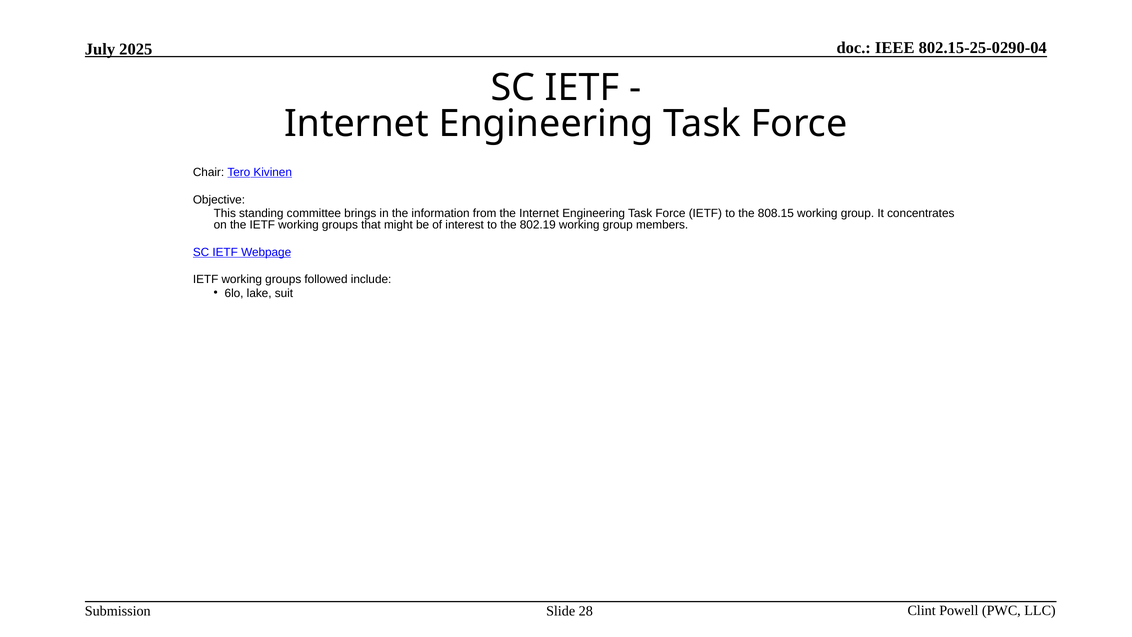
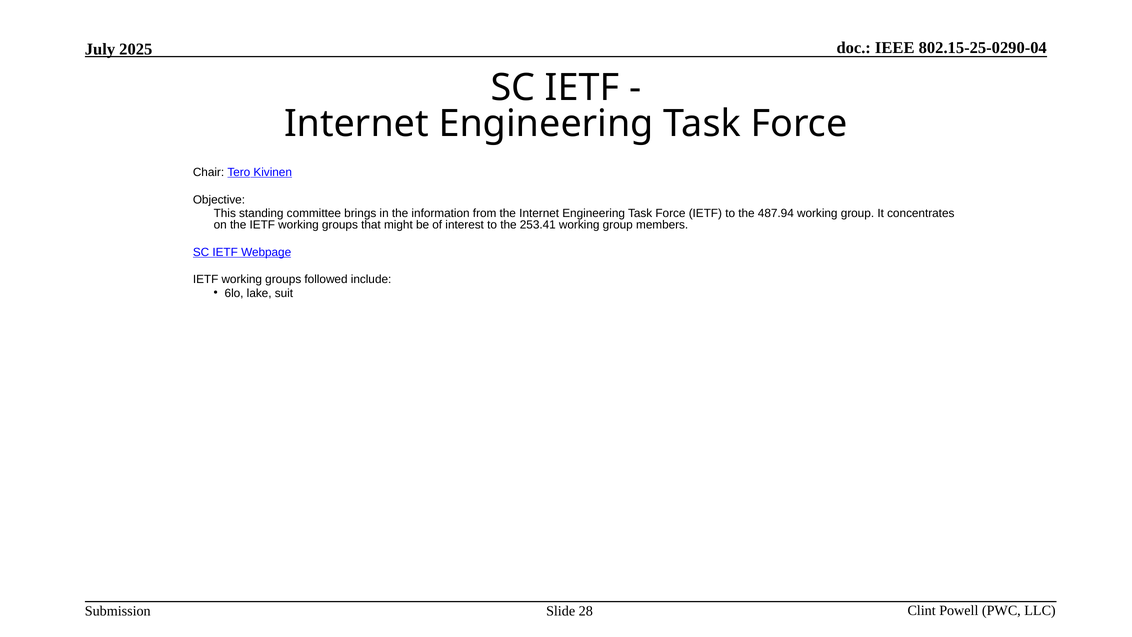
808.15: 808.15 -> 487.94
802.19: 802.19 -> 253.41
